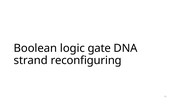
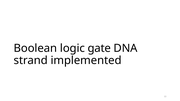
reconfiguring: reconfiguring -> implemented
